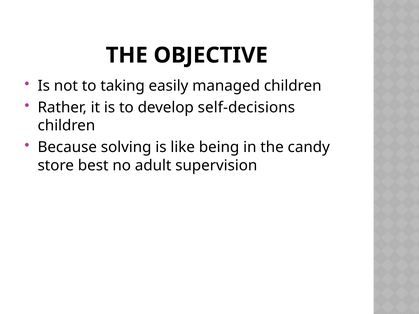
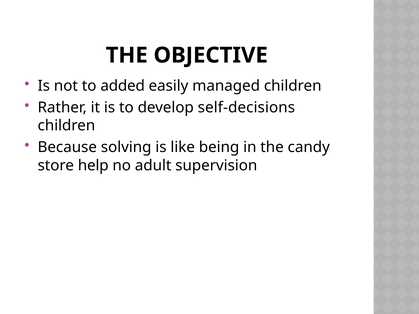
taking: taking -> added
best: best -> help
